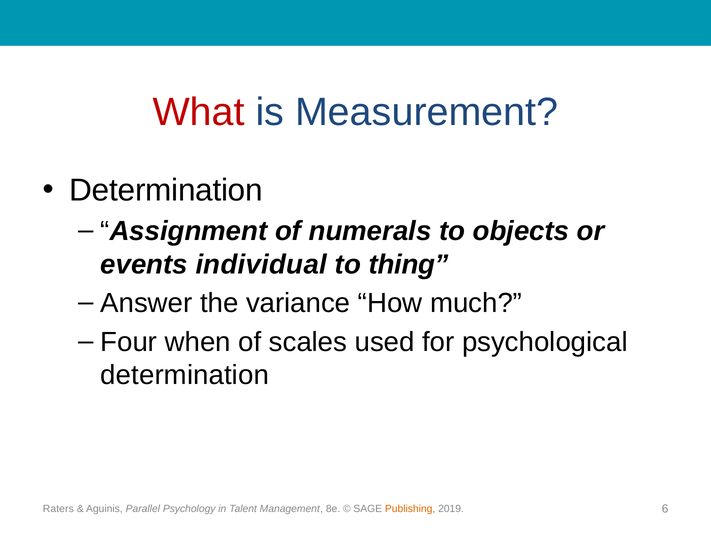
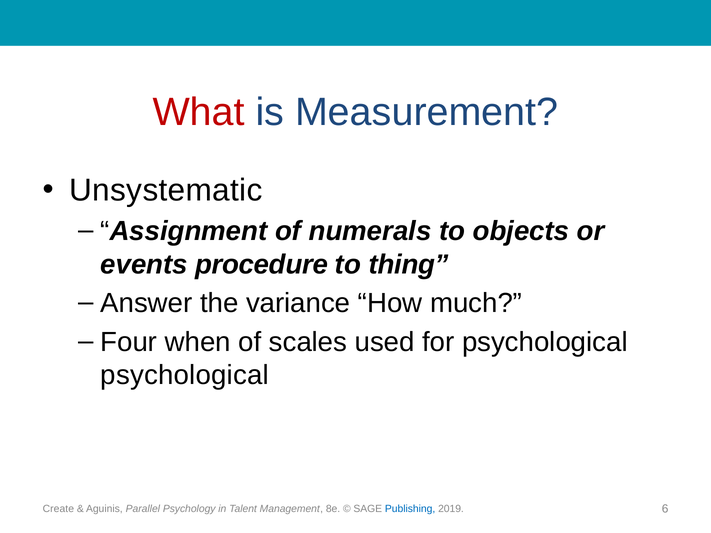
Determination at (166, 191): Determination -> Unsystematic
individual: individual -> procedure
determination at (185, 375): determination -> psychological
Raters: Raters -> Create
Publishing colour: orange -> blue
